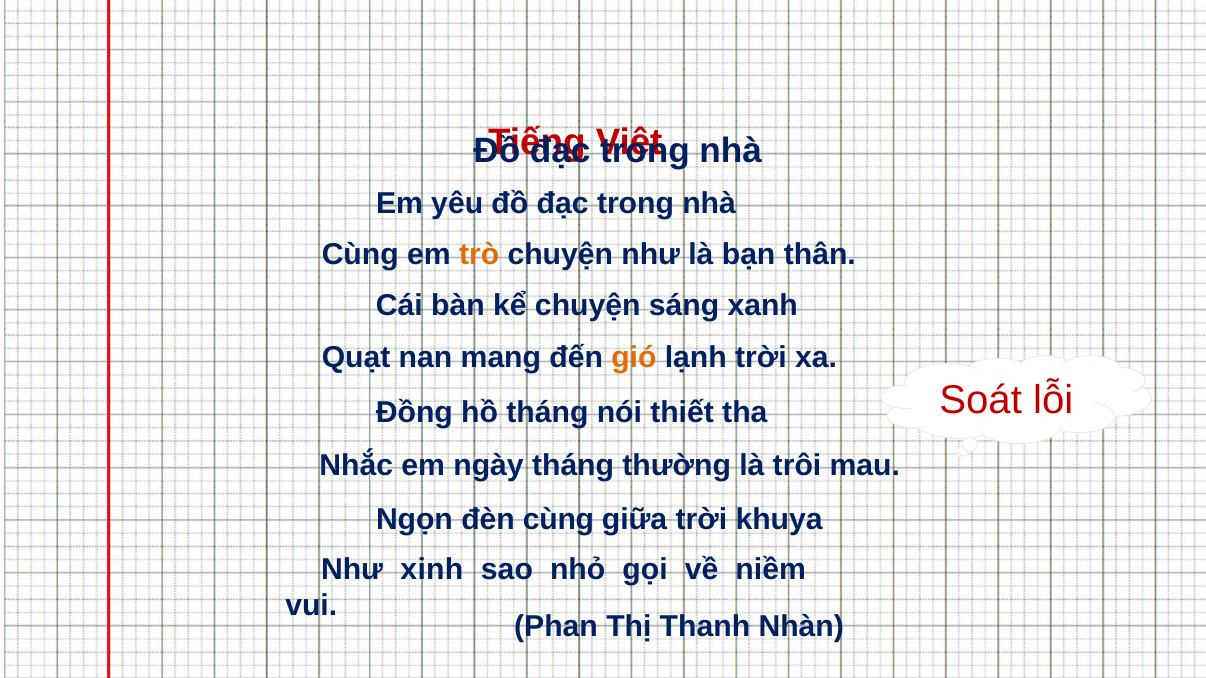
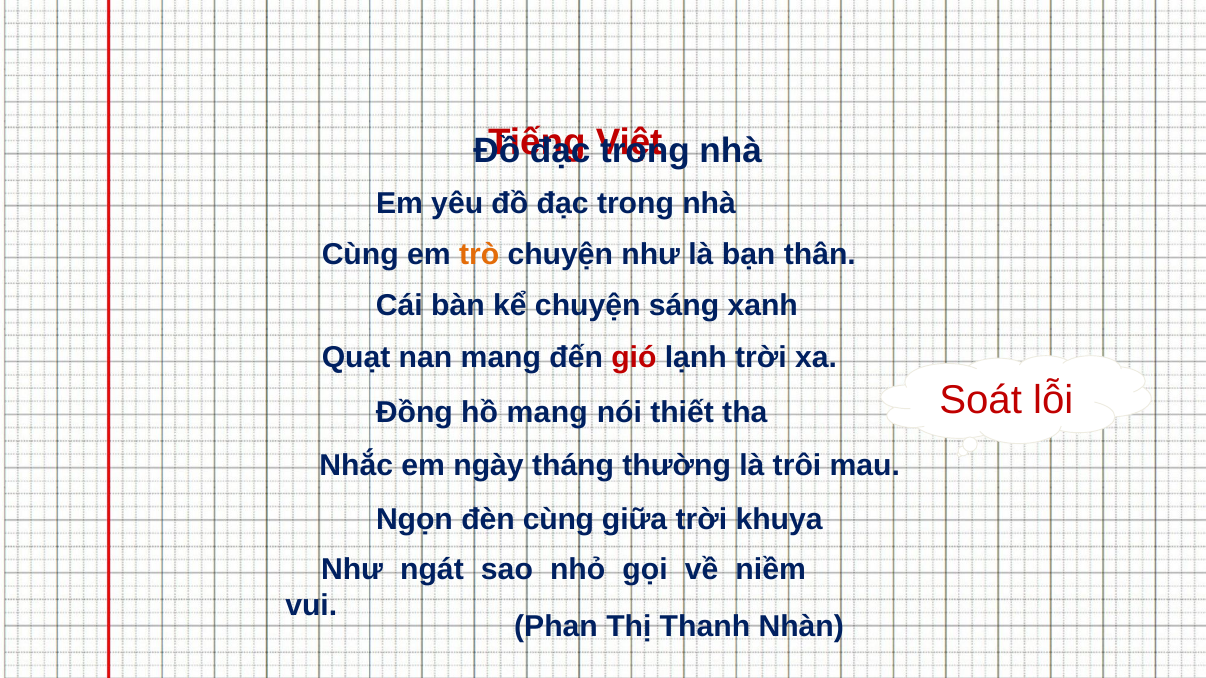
gió colour: orange -> red
hồ tháng: tháng -> mang
xinh: xinh -> ngát
